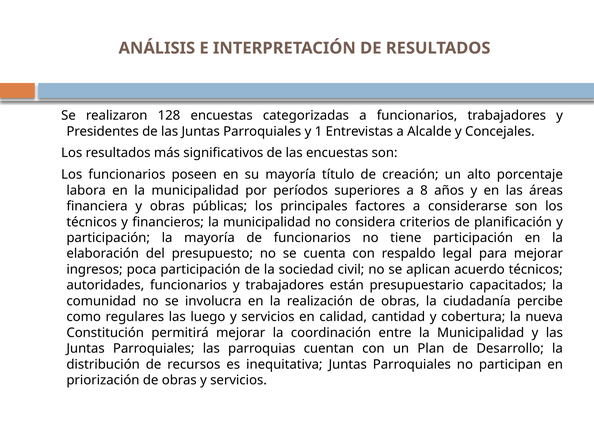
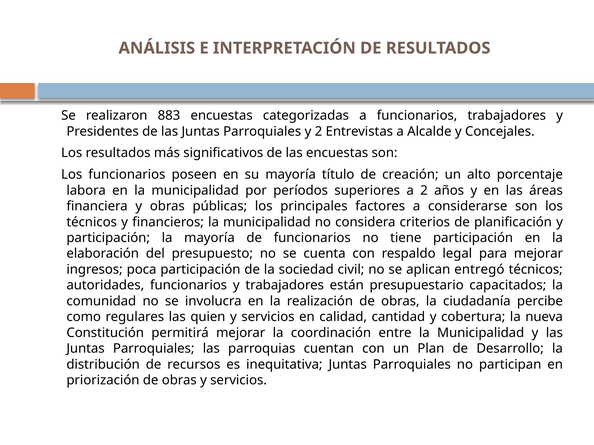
128: 128 -> 883
y 1: 1 -> 2
a 8: 8 -> 2
acuerdo: acuerdo -> entregó
luego: luego -> quien
